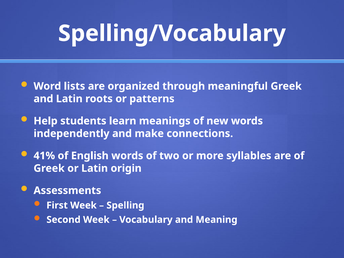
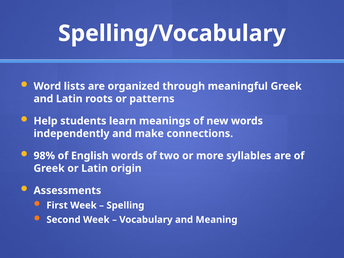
41%: 41% -> 98%
